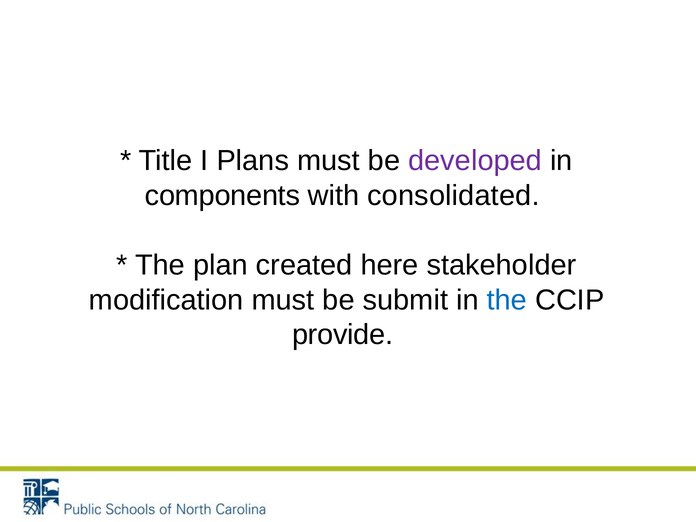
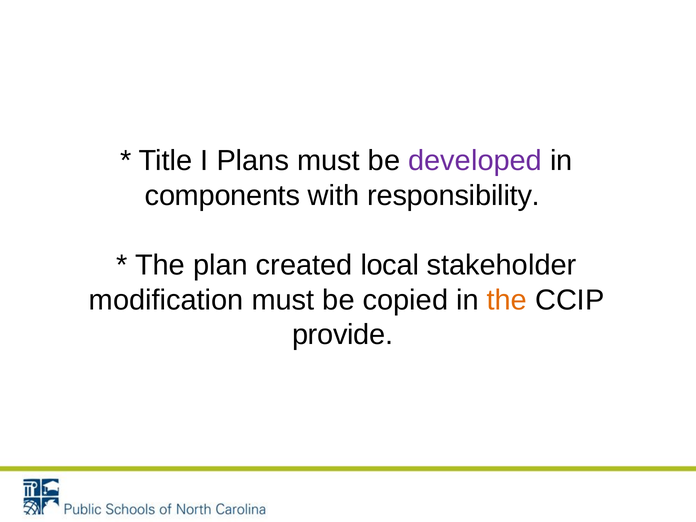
consolidated: consolidated -> responsibility
here: here -> local
submit: submit -> copied
the at (507, 300) colour: blue -> orange
